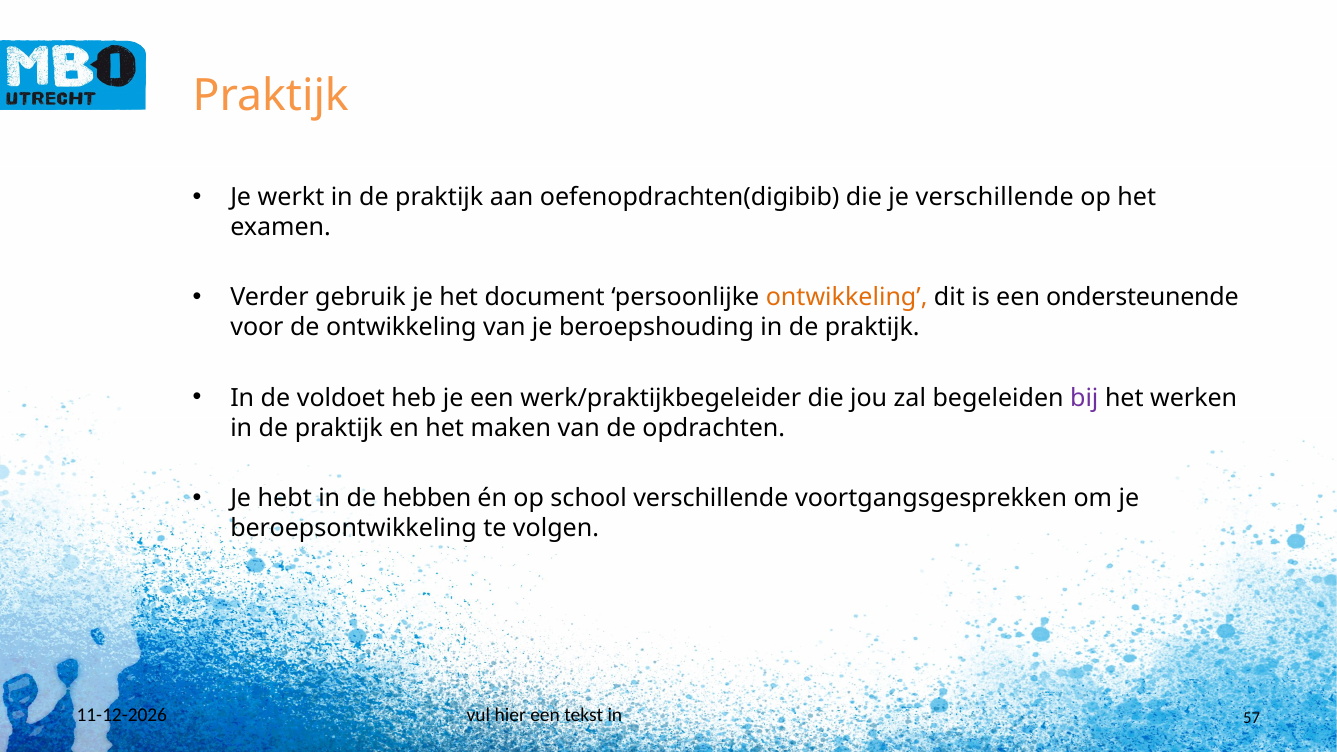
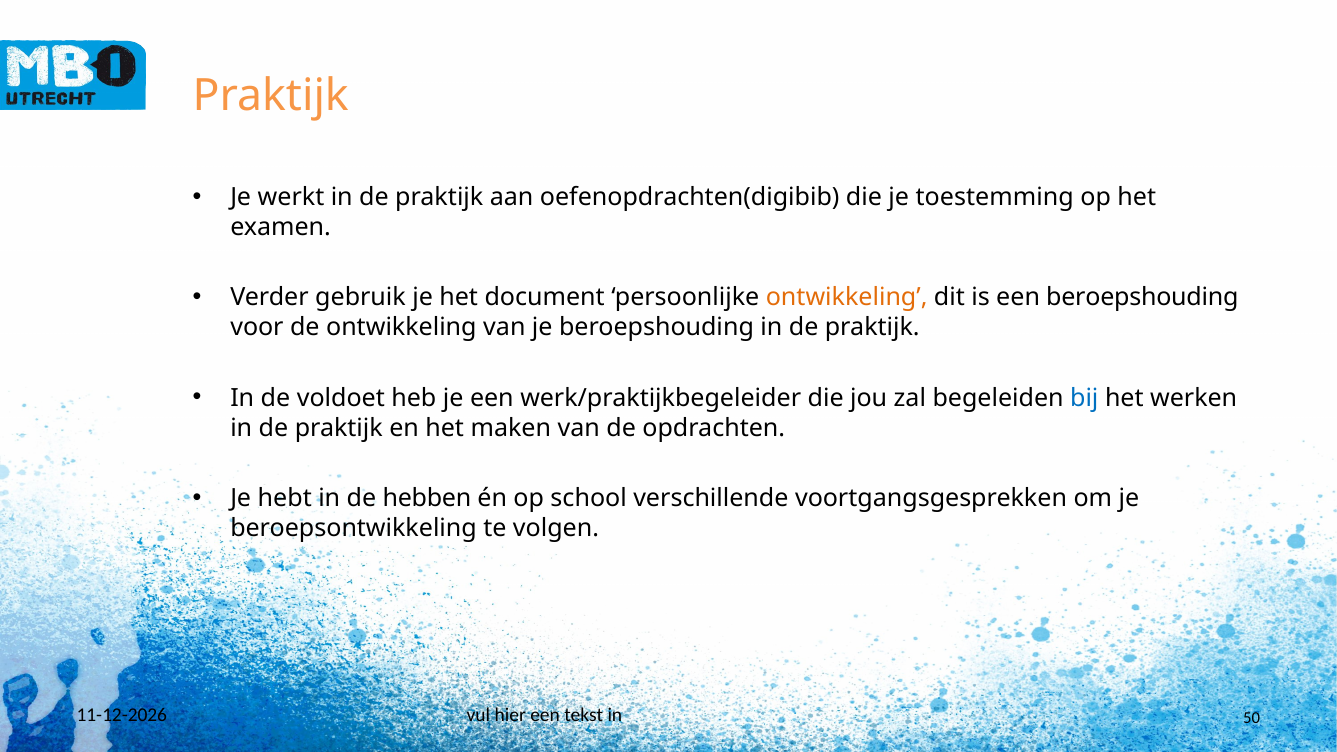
je verschillende: verschillende -> toestemming
een ondersteunende: ondersteunende -> beroepshouding
bij colour: purple -> blue
57: 57 -> 50
